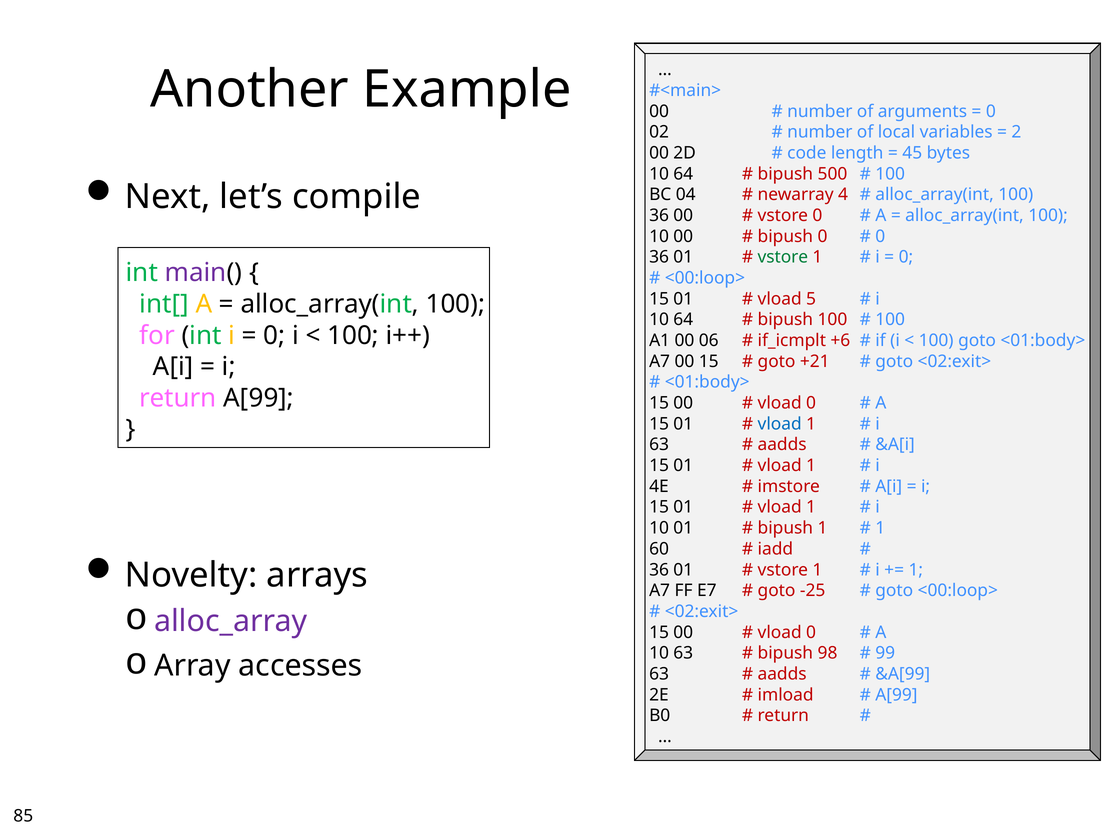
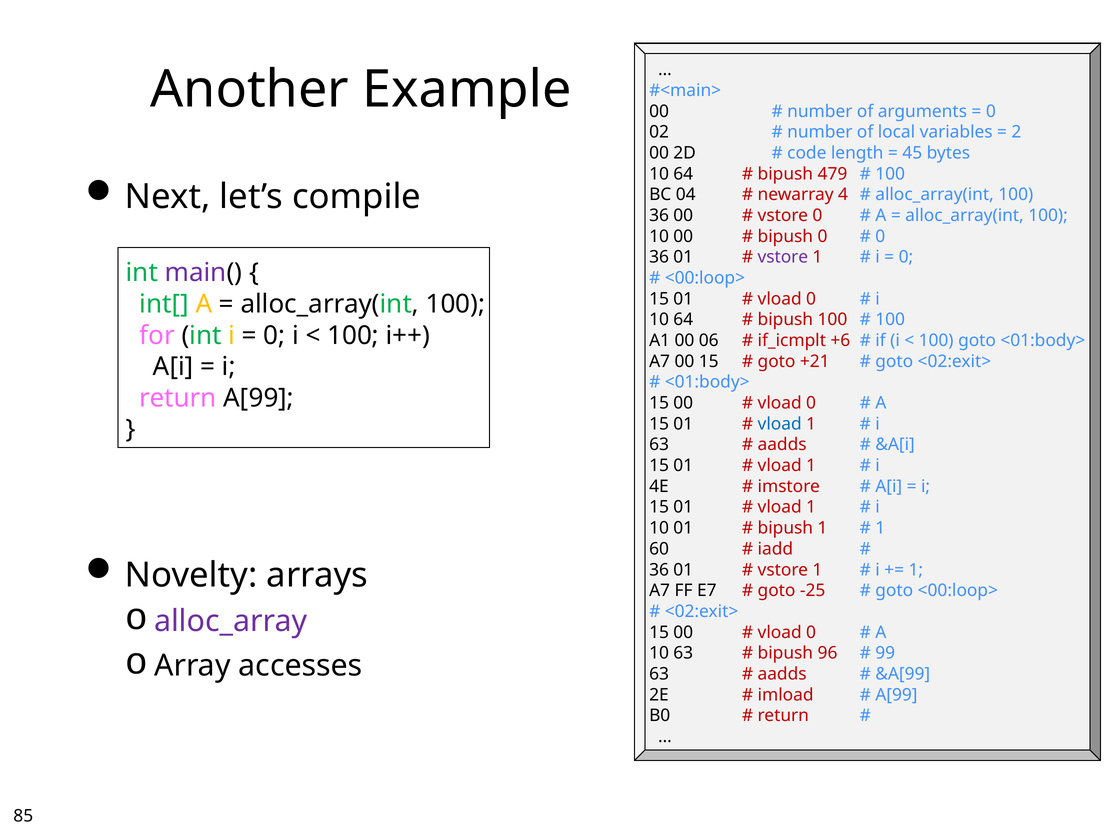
500: 500 -> 479
vstore at (783, 257) colour: green -> purple
5 at (811, 299): 5 -> 0
98: 98 -> 96
